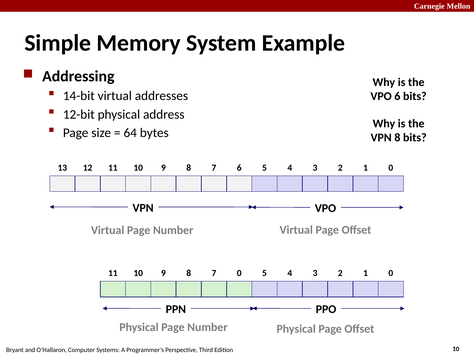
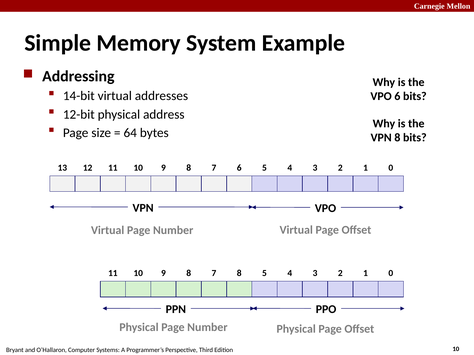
7 0: 0 -> 8
